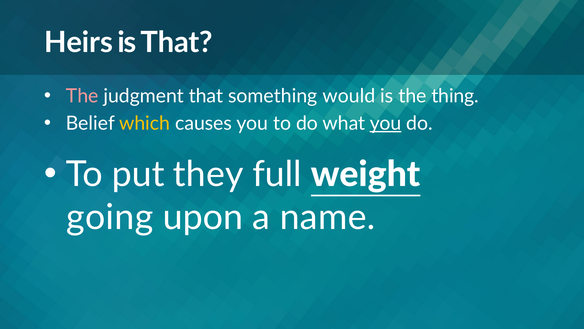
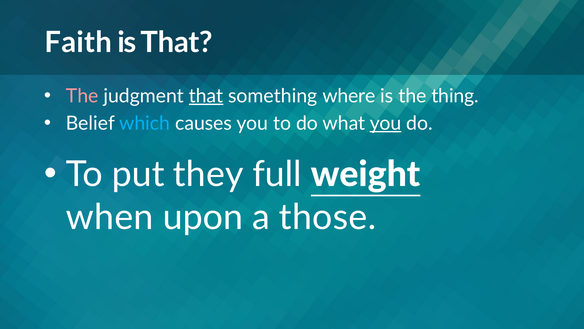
Heirs: Heirs -> Faith
that at (206, 96) underline: none -> present
would: would -> where
which colour: yellow -> light blue
going: going -> when
name: name -> those
